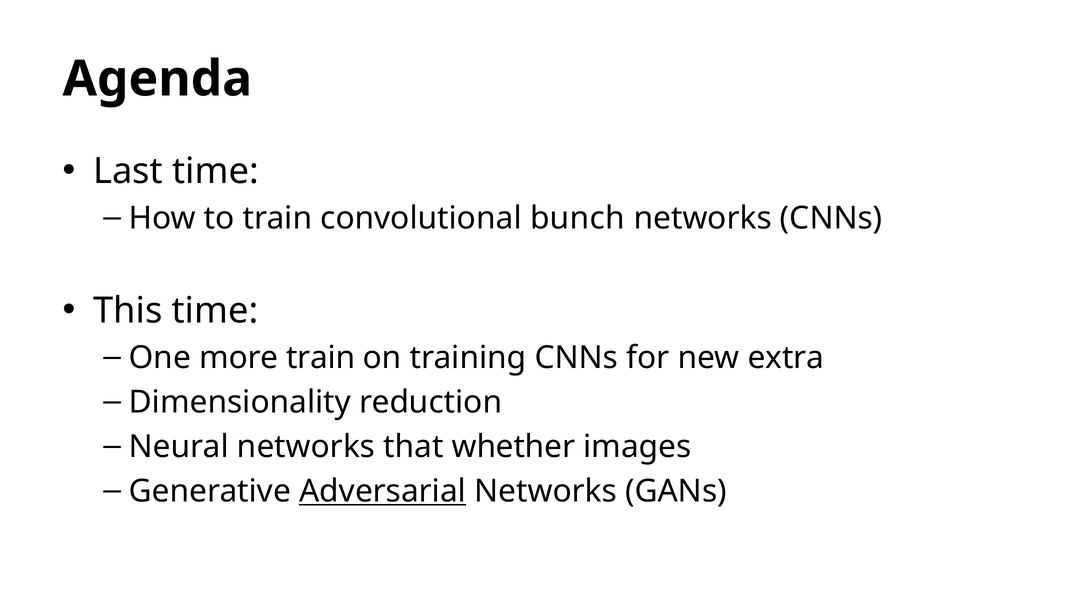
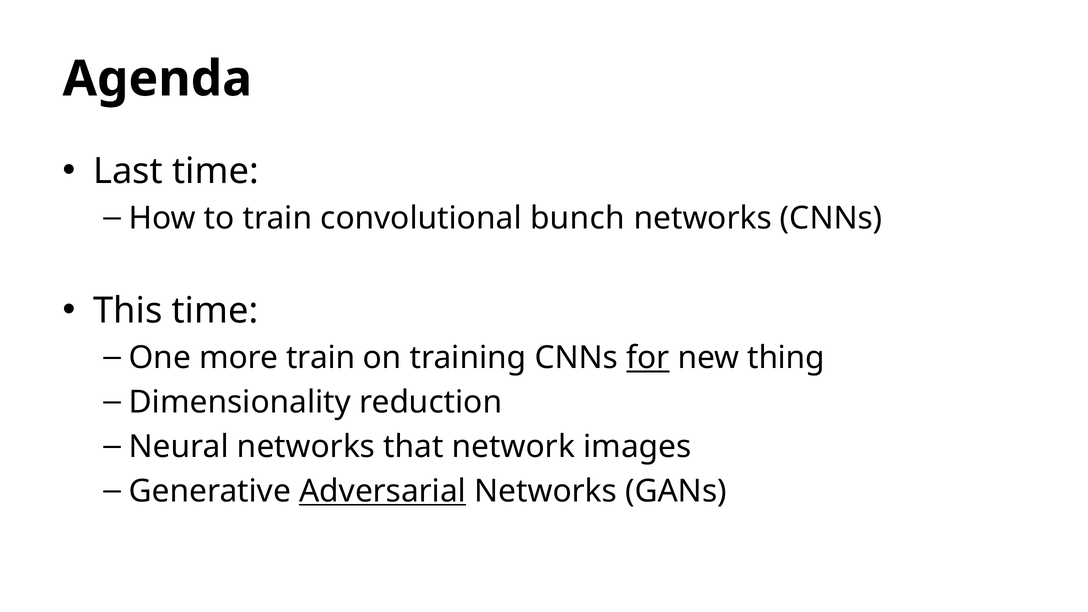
for underline: none -> present
extra: extra -> thing
whether: whether -> network
